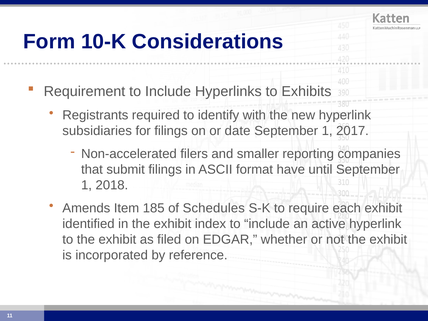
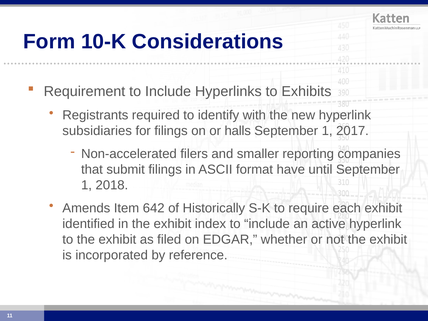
date: date -> halls
185: 185 -> 642
Schedules: Schedules -> Historically
